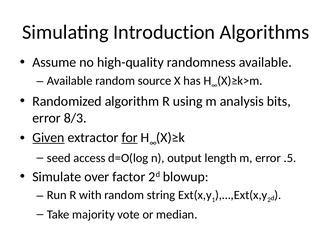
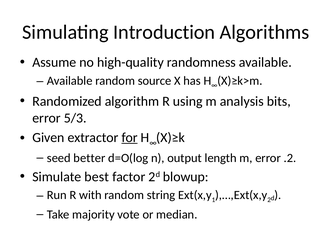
8/3: 8/3 -> 5/3
Given underline: present -> none
access: access -> better
.5: .5 -> .2
over: over -> best
